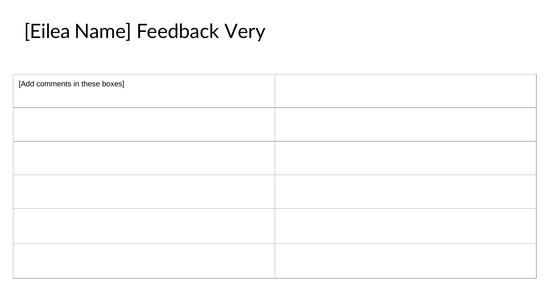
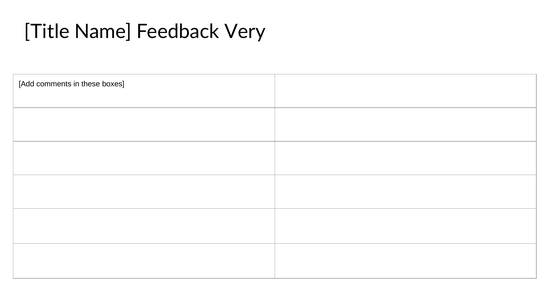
Eilea: Eilea -> Title
